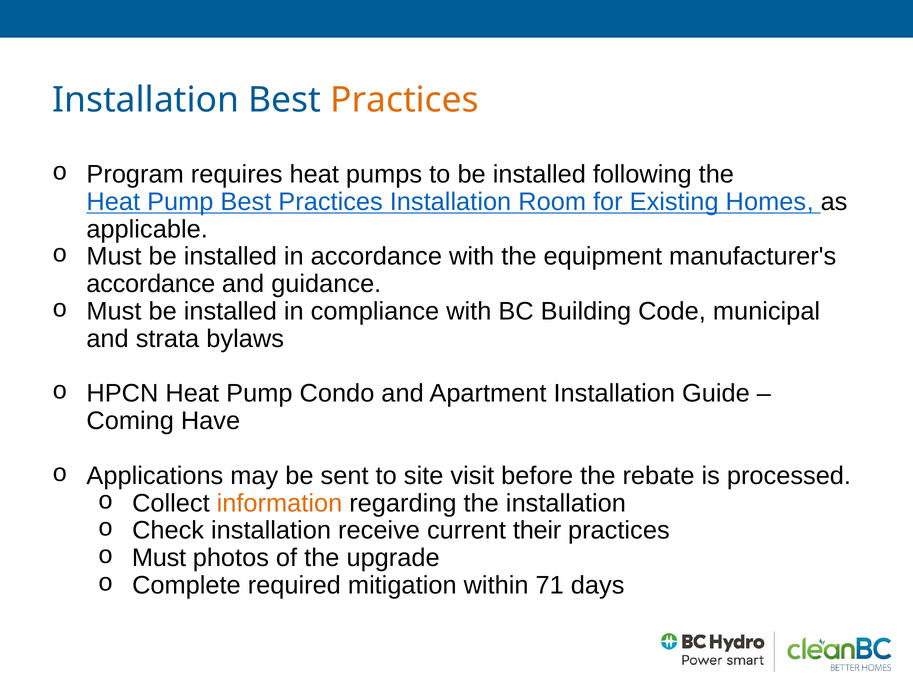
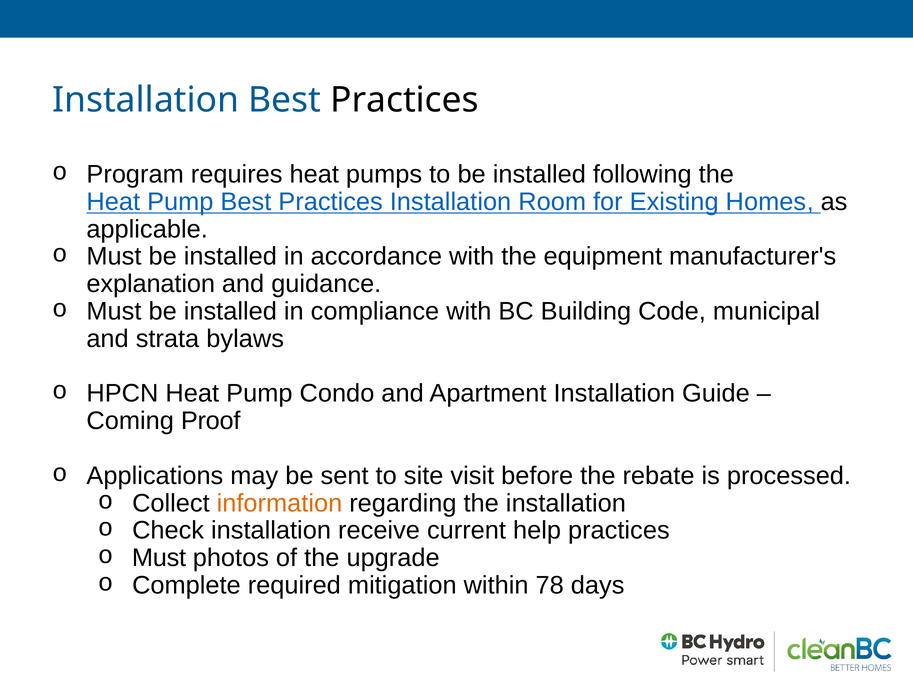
Practices at (405, 100) colour: orange -> black
accordance at (151, 284): accordance -> explanation
Have: Have -> Proof
their: their -> help
71: 71 -> 78
